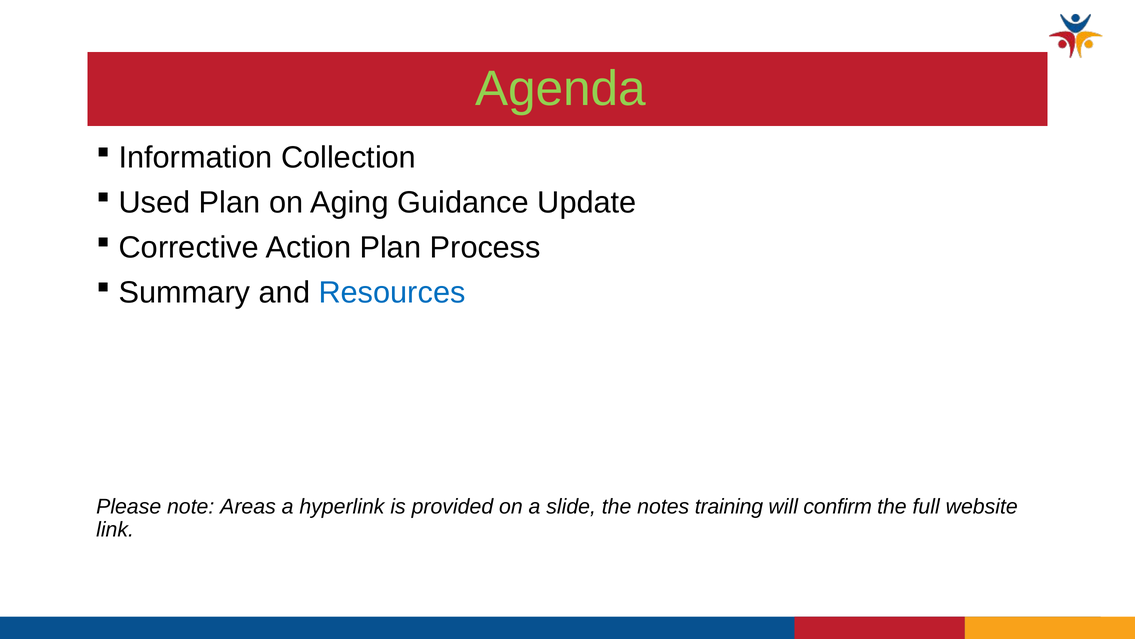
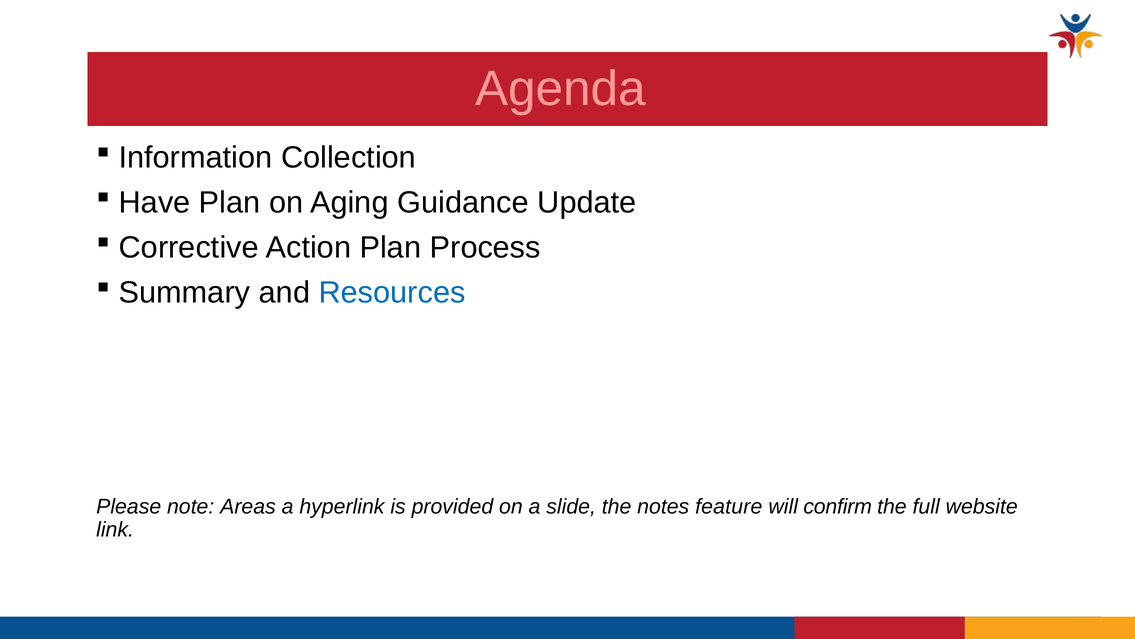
Agenda colour: light green -> pink
Used: Used -> Have
training: training -> feature
